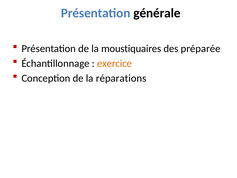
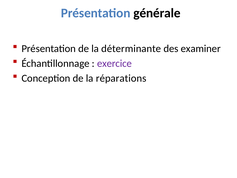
moustiquaires: moustiquaires -> déterminante
préparée: préparée -> examiner
exercice colour: orange -> purple
